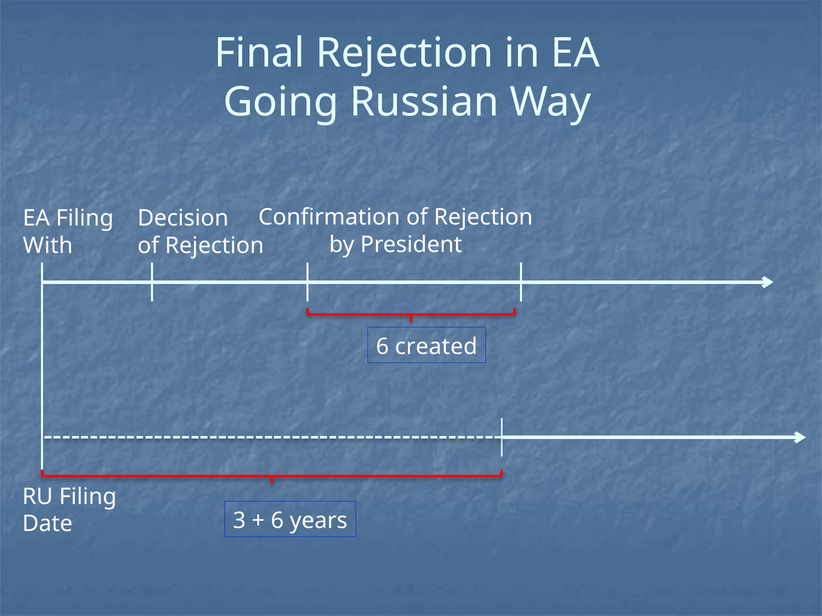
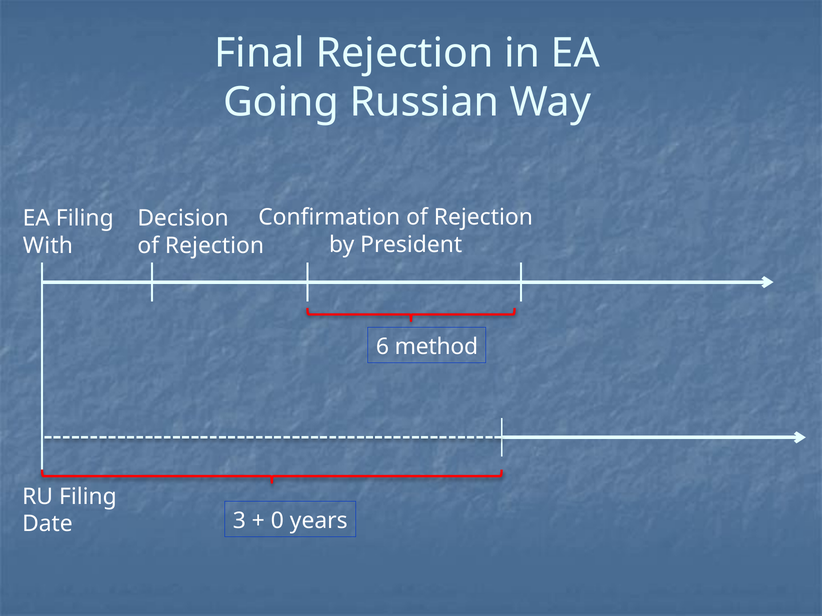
created: created -> method
6 at (277, 521): 6 -> 0
